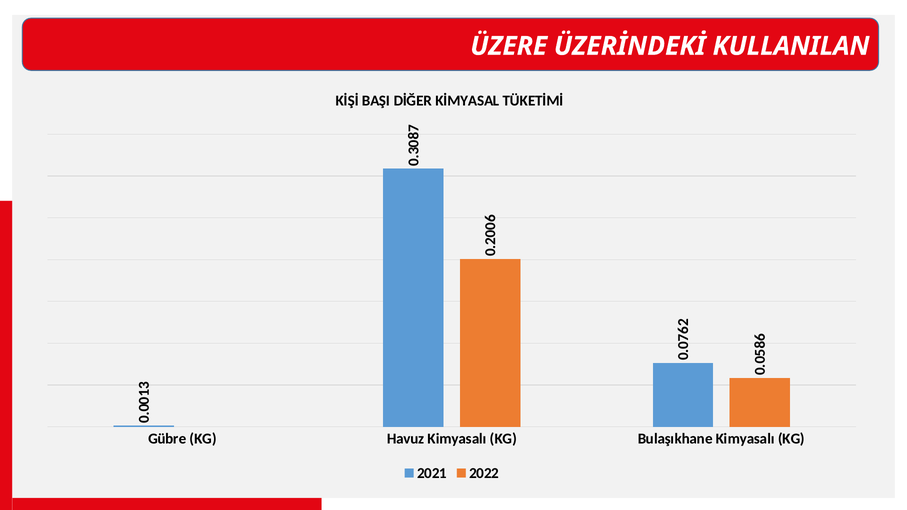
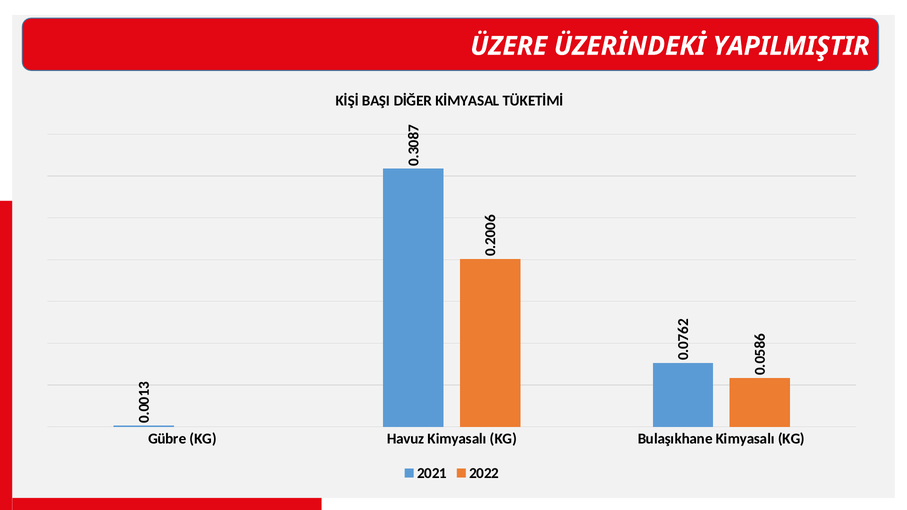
KULLANILAN: KULLANILAN -> YAPILMIŞTIR
